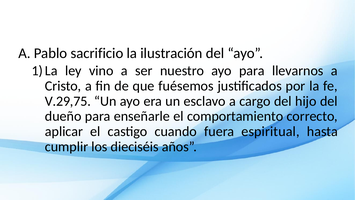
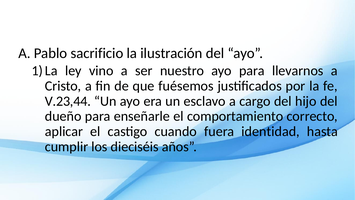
V.29,75: V.29,75 -> V.23,44
espiritual: espiritual -> identidad
